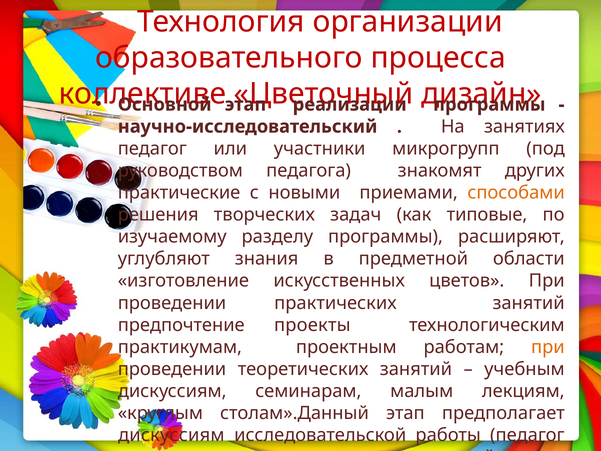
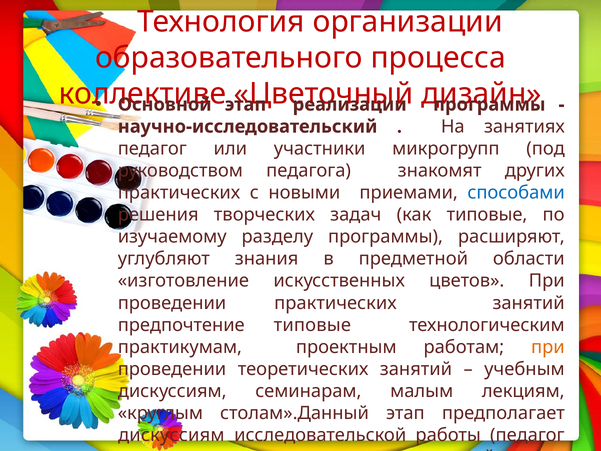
практические at (179, 193): практические -> практических
способами colour: orange -> blue
предпочтение проекты: проекты -> типовые
